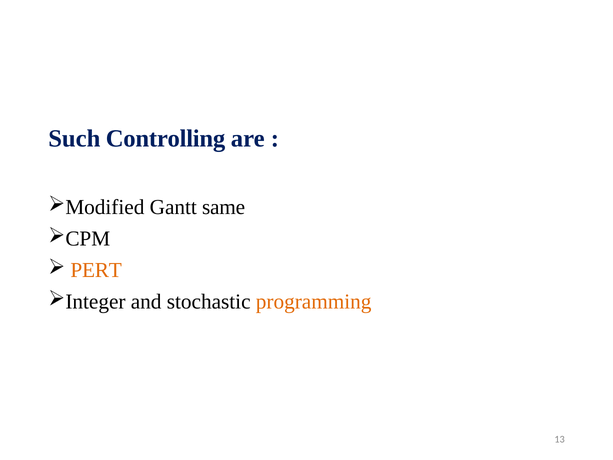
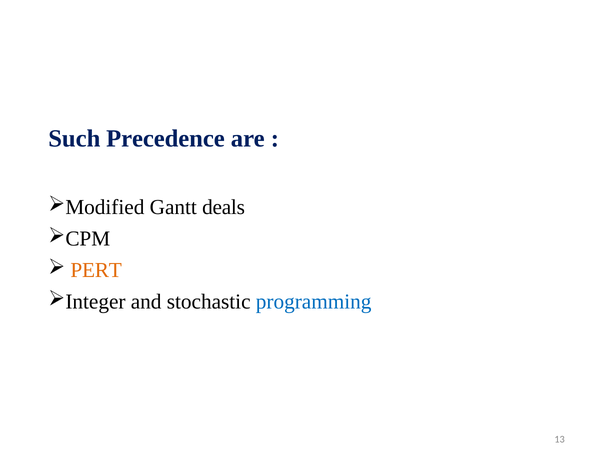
Controlling: Controlling -> Precedence
same: same -> deals
programming colour: orange -> blue
